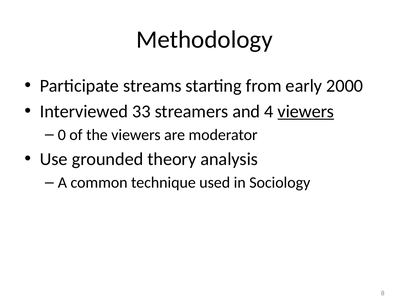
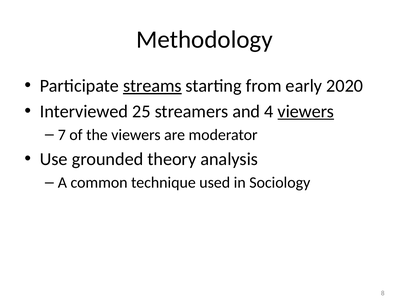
streams underline: none -> present
2000: 2000 -> 2020
33: 33 -> 25
0: 0 -> 7
